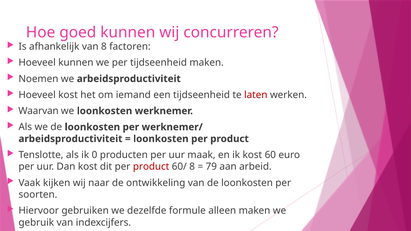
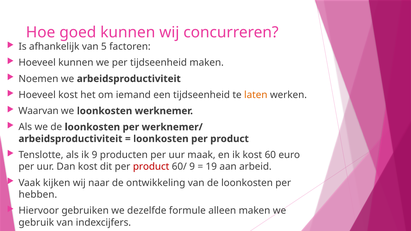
van 8: 8 -> 5
laten colour: red -> orange
ik 0: 0 -> 9
60/ 8: 8 -> 9
79: 79 -> 19
soorten: soorten -> hebben
